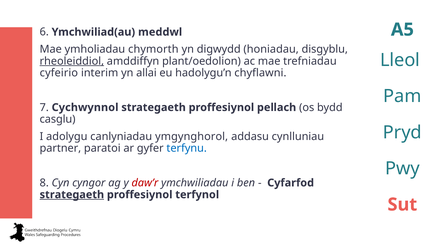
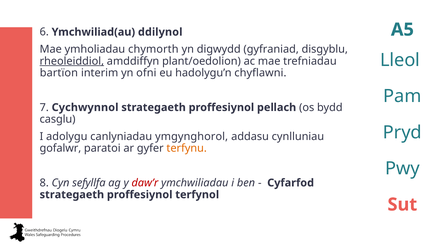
meddwl: meddwl -> ddilynol
honiadau: honiadau -> gyfraniad
cyfeirio: cyfeirio -> bartïon
allai: allai -> ofni
partner: partner -> gofalwr
terfynu colour: blue -> orange
cyngor: cyngor -> sefyllfa
strategaeth at (72, 194) underline: present -> none
